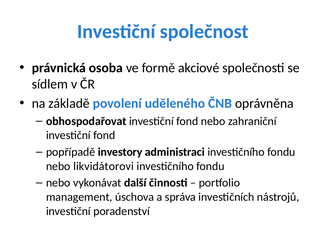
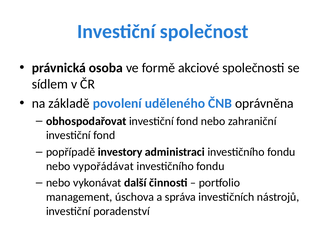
likvidátorovi: likvidátorovi -> vypořádávat
